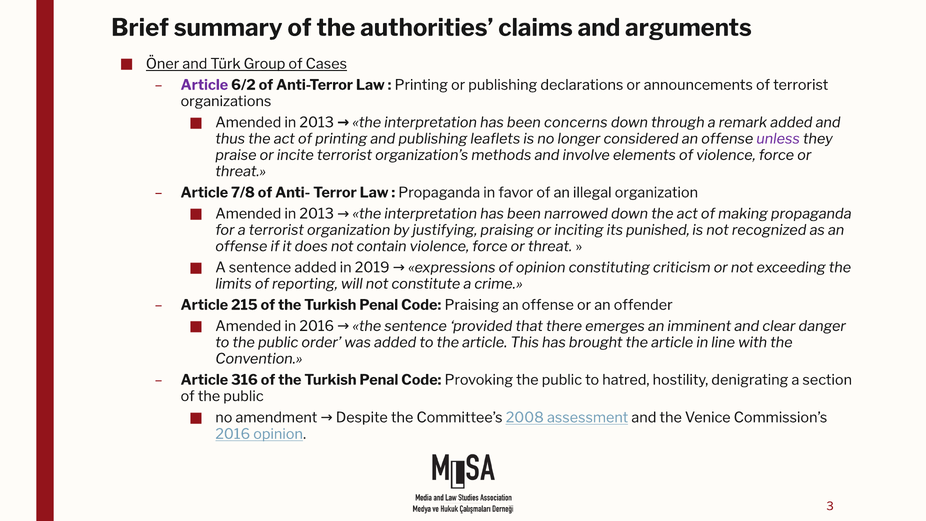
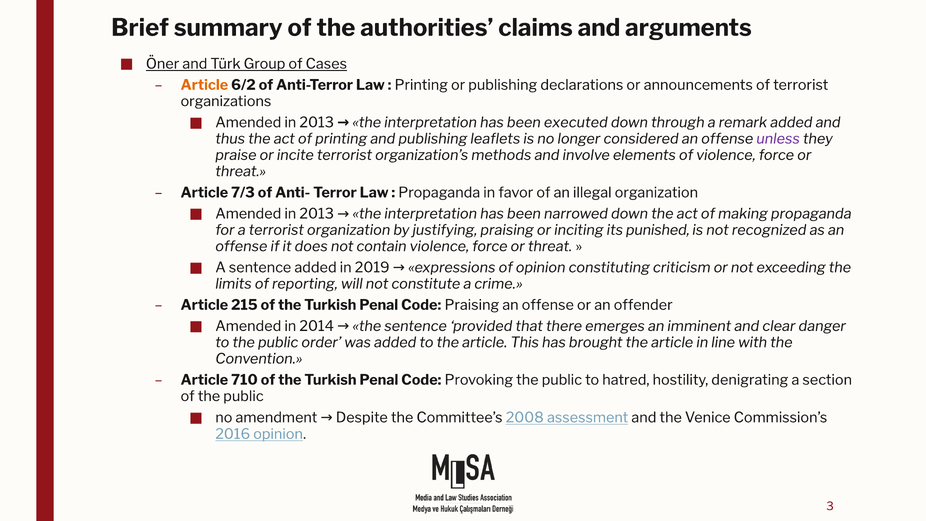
Article at (204, 85) colour: purple -> orange
concerns: concerns -> executed
7/8: 7/8 -> 7/3
in 2016: 2016 -> 2014
316: 316 -> 710
